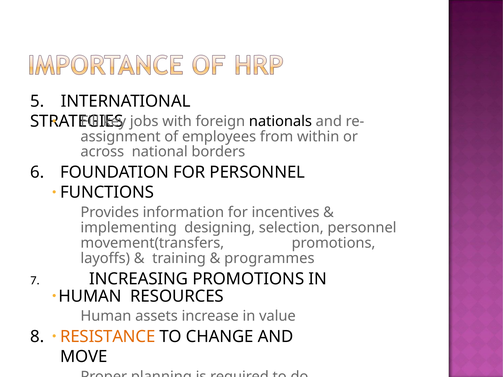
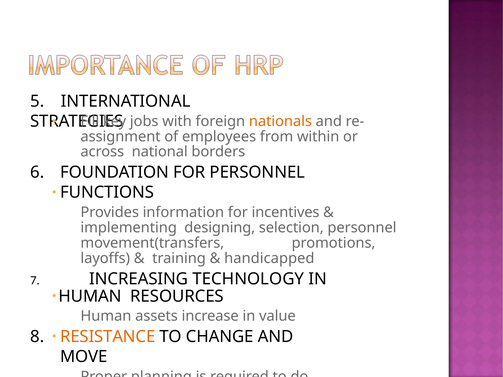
nationals colour: black -> orange
programmes: programmes -> handicapped
INCREASING PROMOTIONS: PROMOTIONS -> TECHNOLOGY
